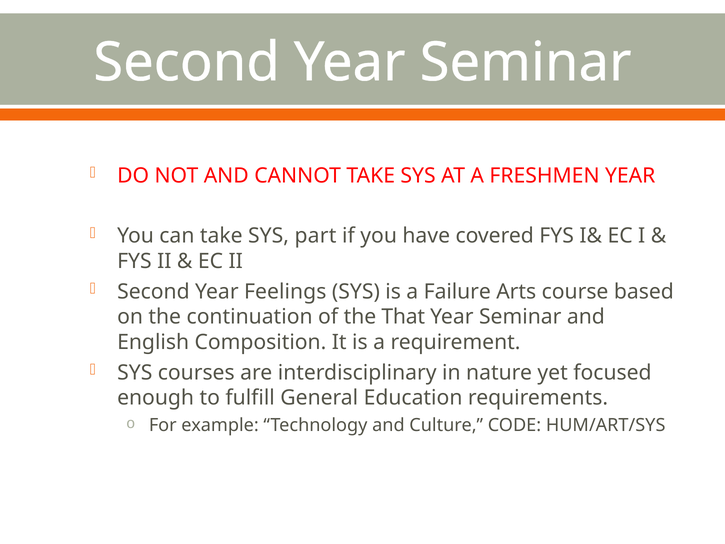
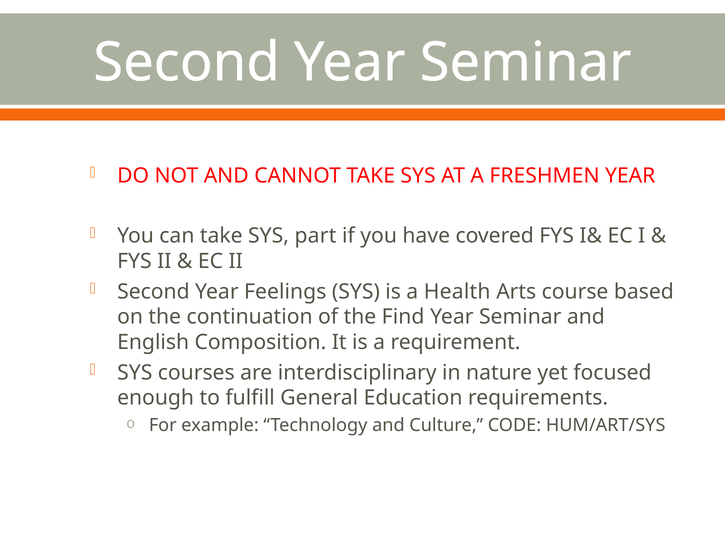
Failure: Failure -> Health
That: That -> Find
